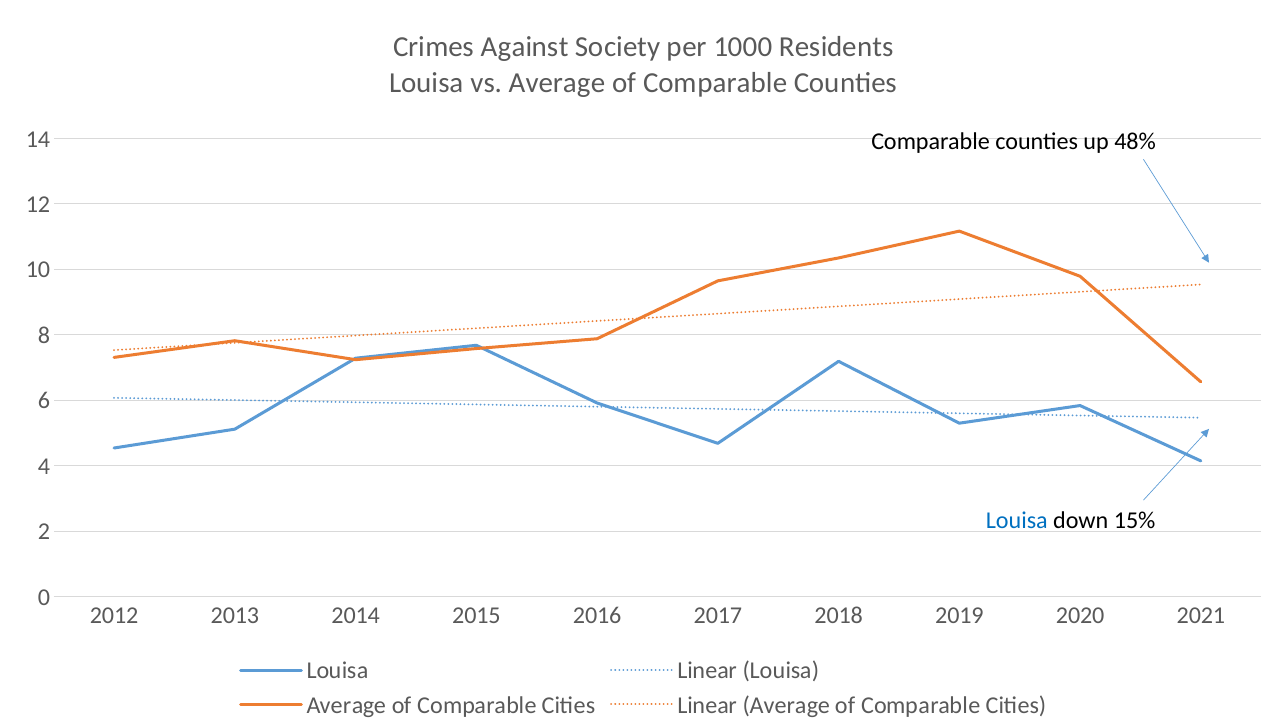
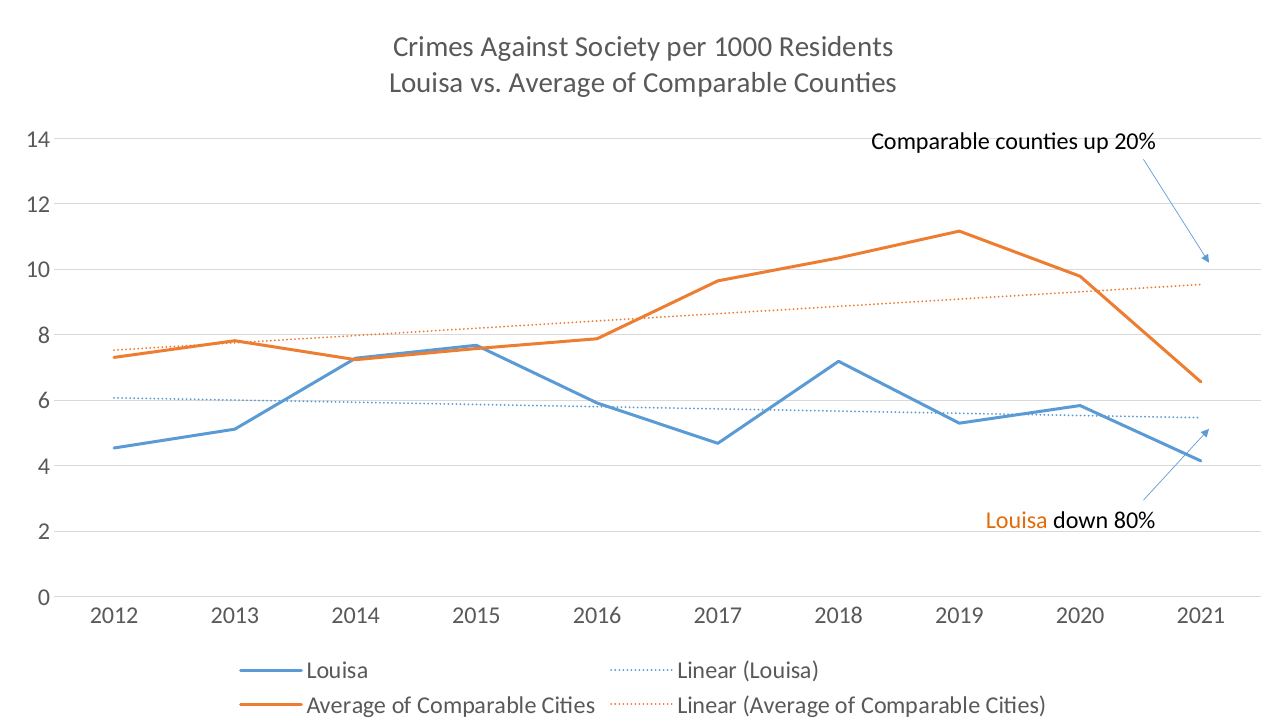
48%: 48% -> 20%
Louisa at (1017, 521) colour: blue -> orange
15%: 15% -> 80%
